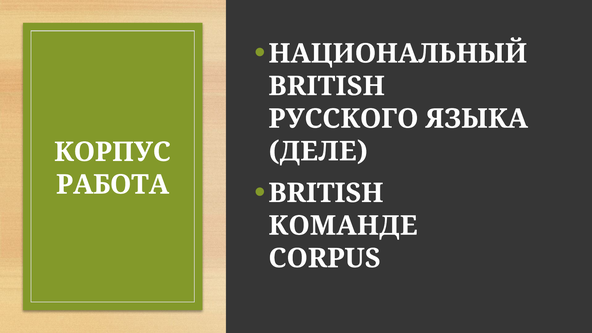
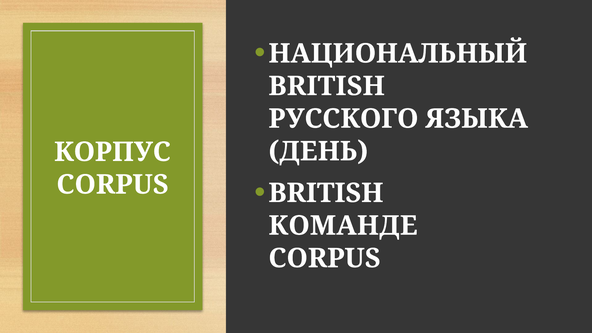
ДЕЛЕ: ДЕЛЕ -> ДЕНЬ
РАБОТА at (113, 185): РАБОТА -> CORPUS
